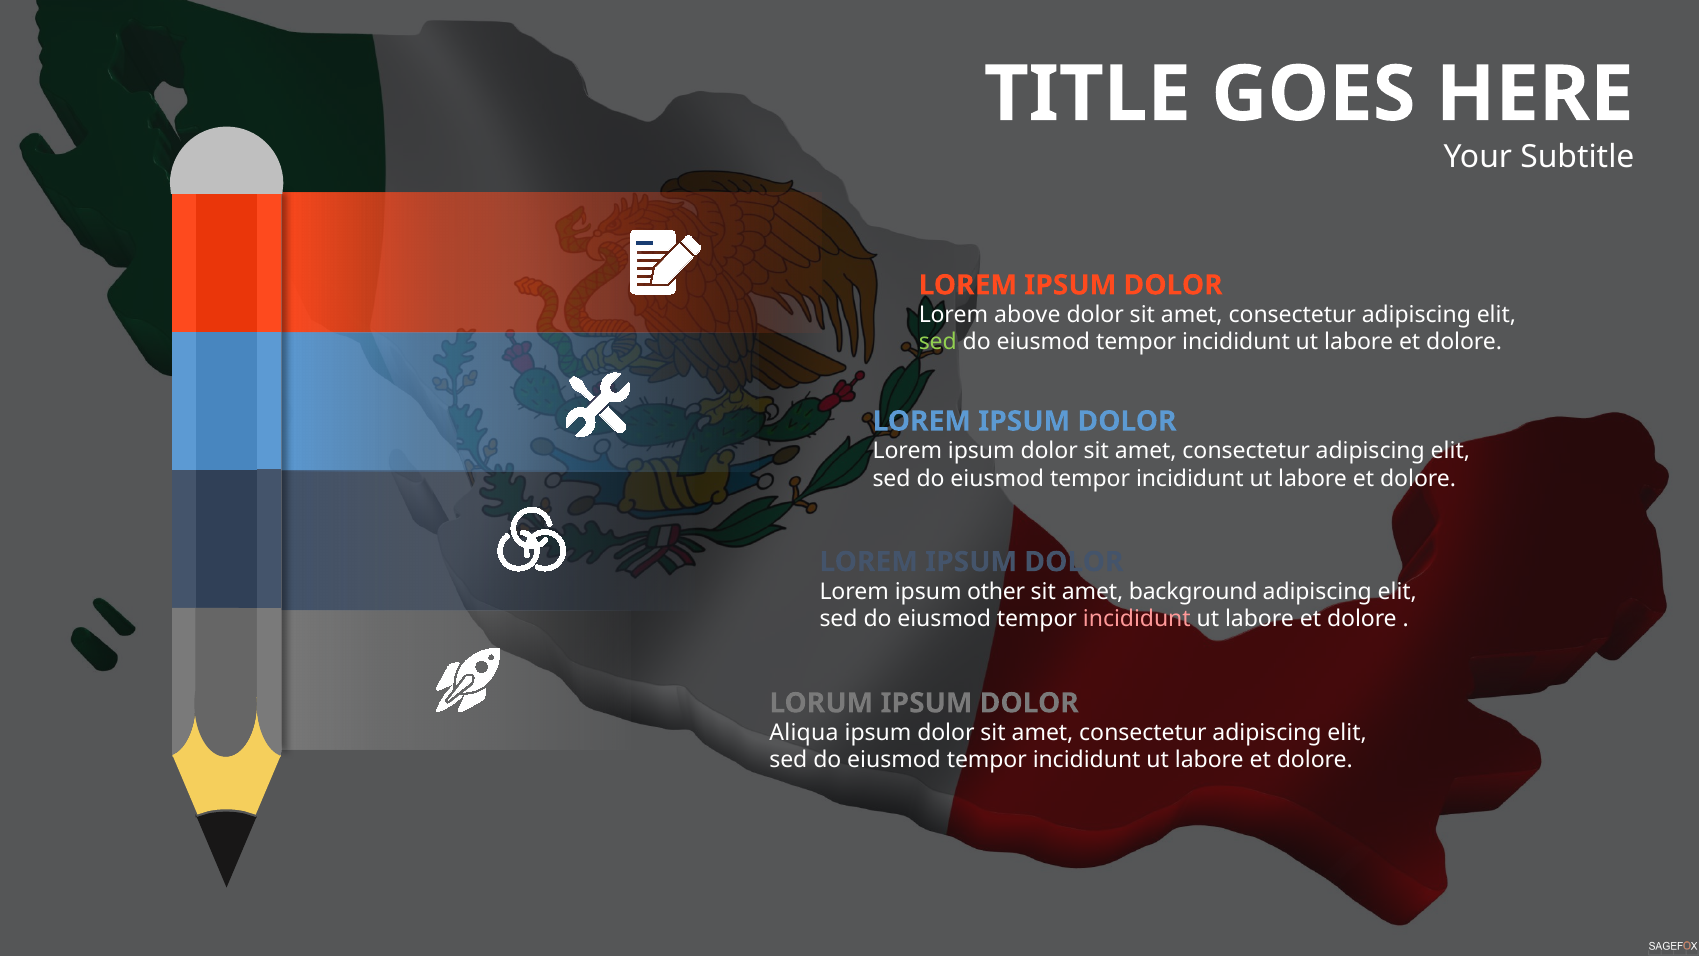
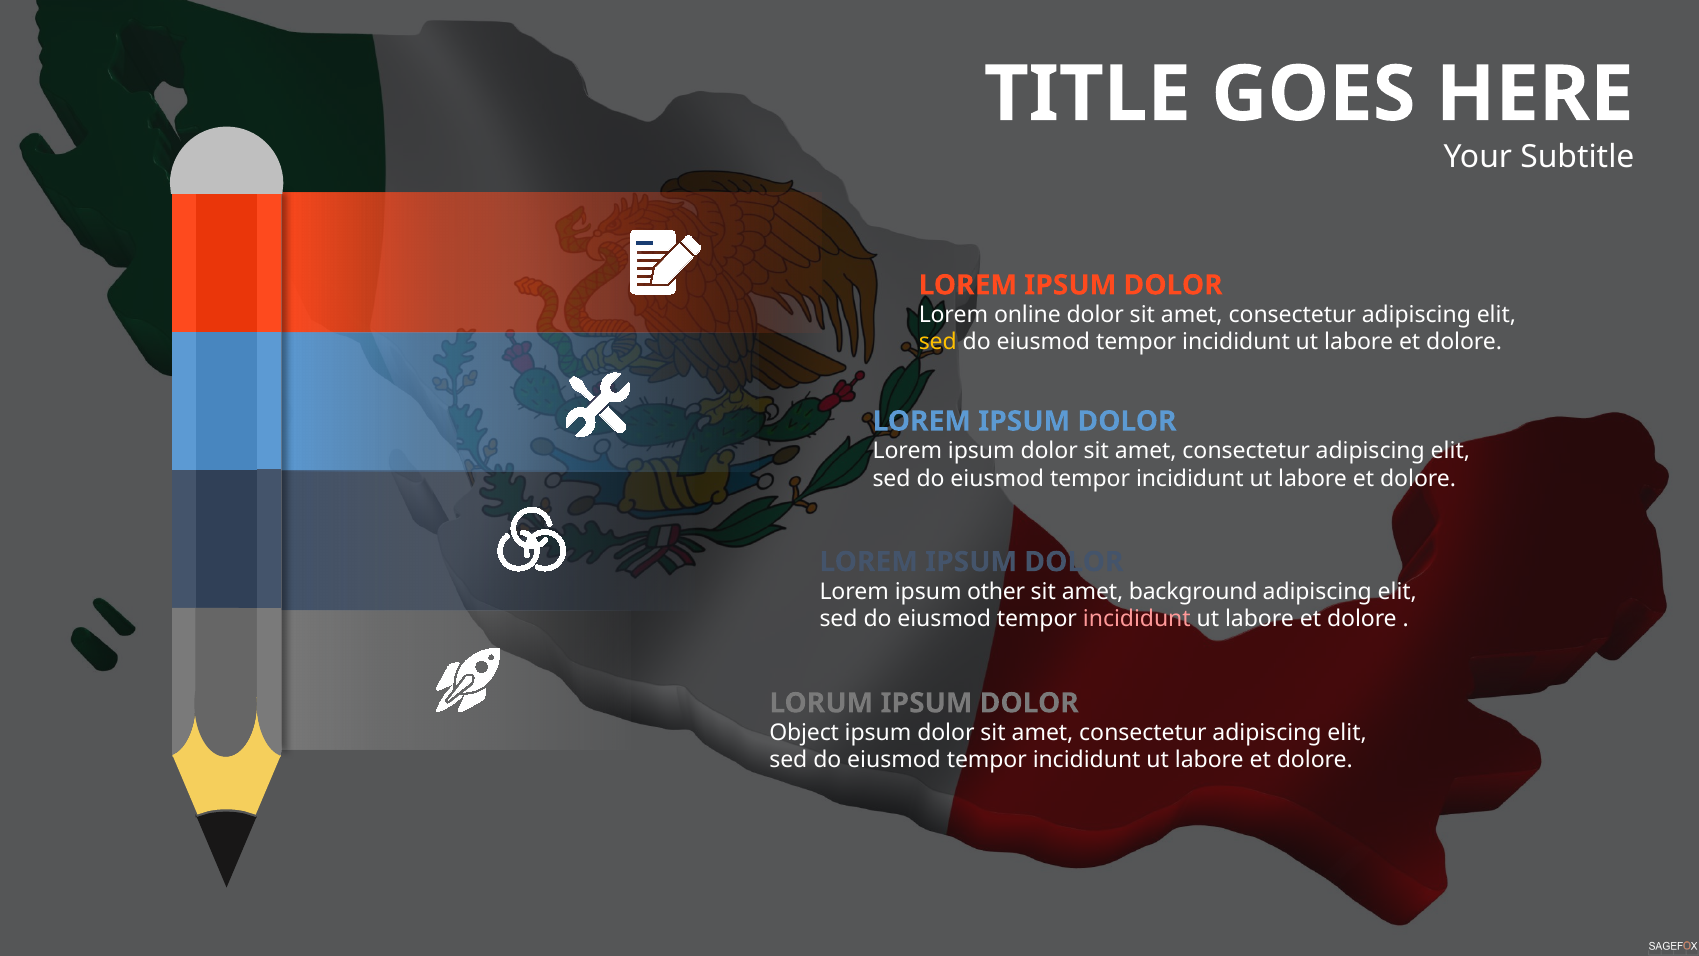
above: above -> online
sed at (938, 342) colour: light green -> yellow
Aliqua: Aliqua -> Object
